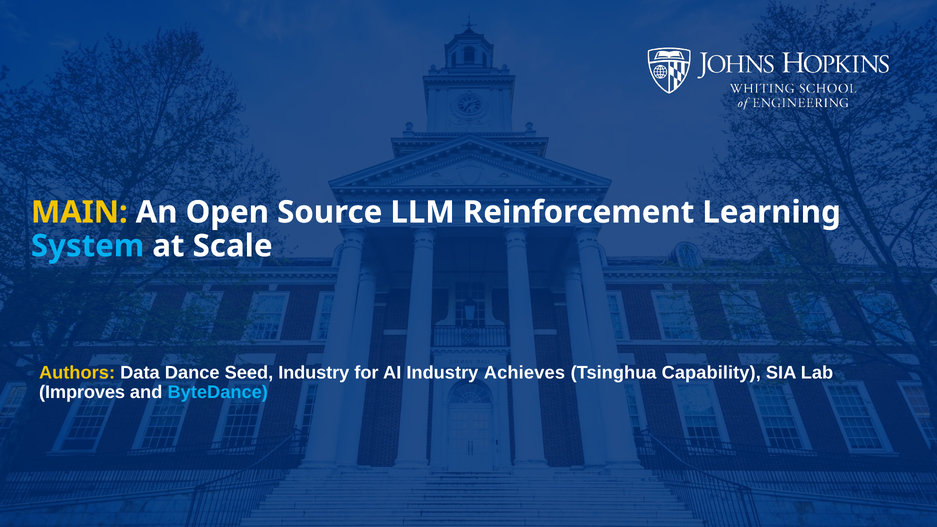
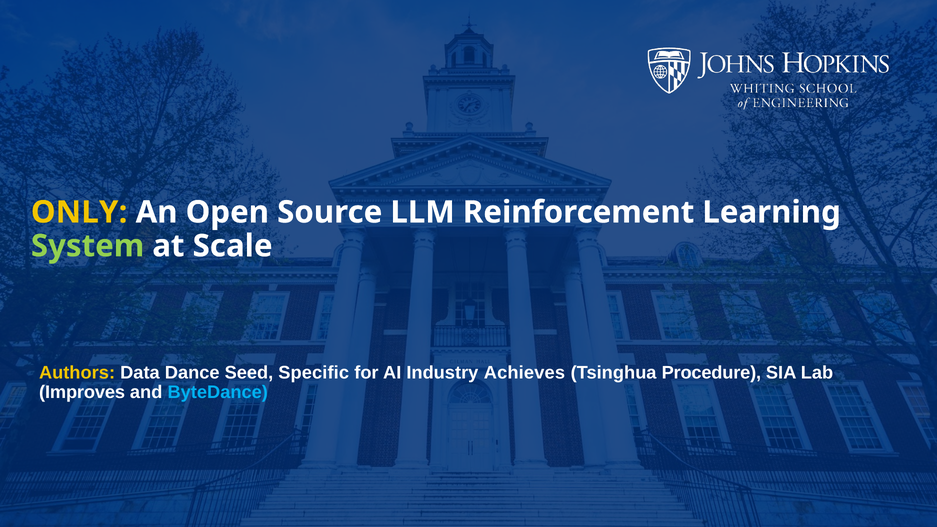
MAIN: MAIN -> ONLY
System colour: light blue -> light green
Seed Industry: Industry -> Specific
Capability: Capability -> Procedure
